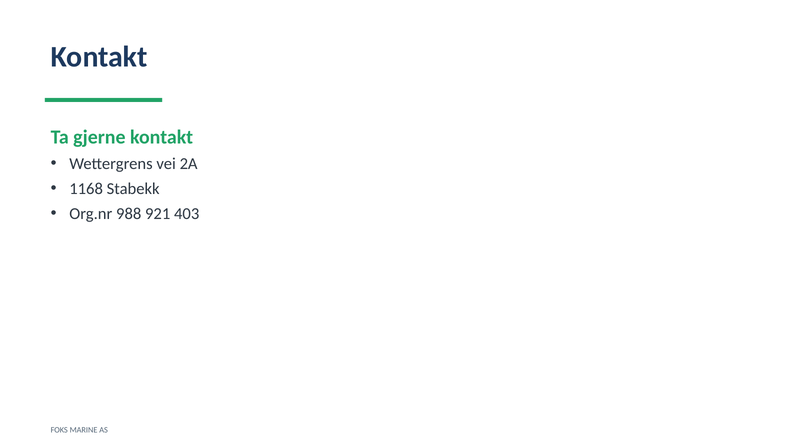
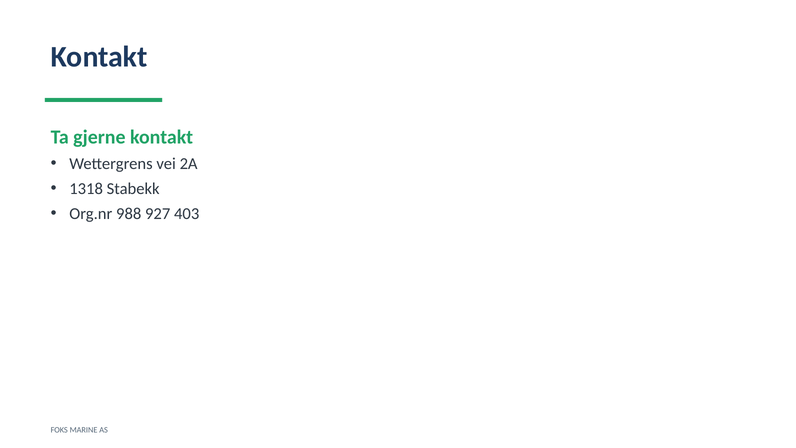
1168: 1168 -> 1318
921: 921 -> 927
